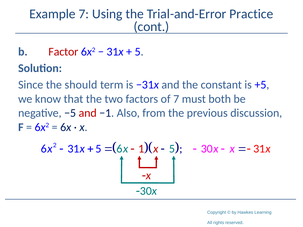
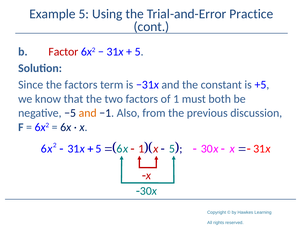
Example 7: 7 -> 5
the should: should -> factors
of 7: 7 -> 1
and at (88, 113) colour: red -> orange
